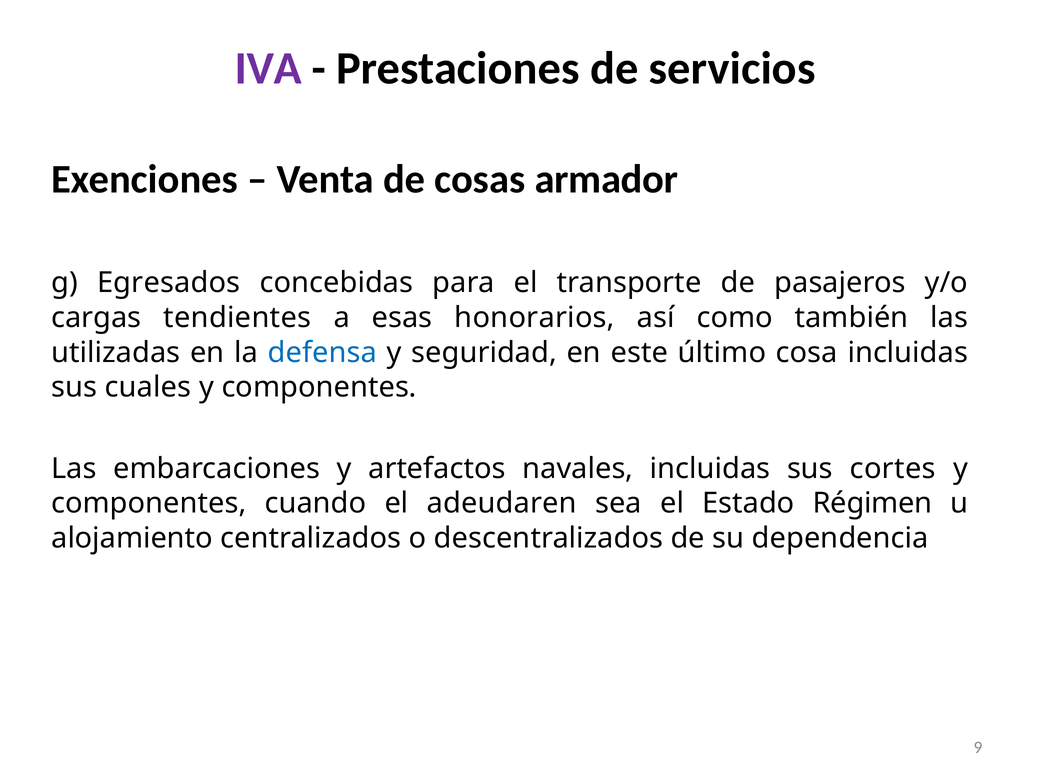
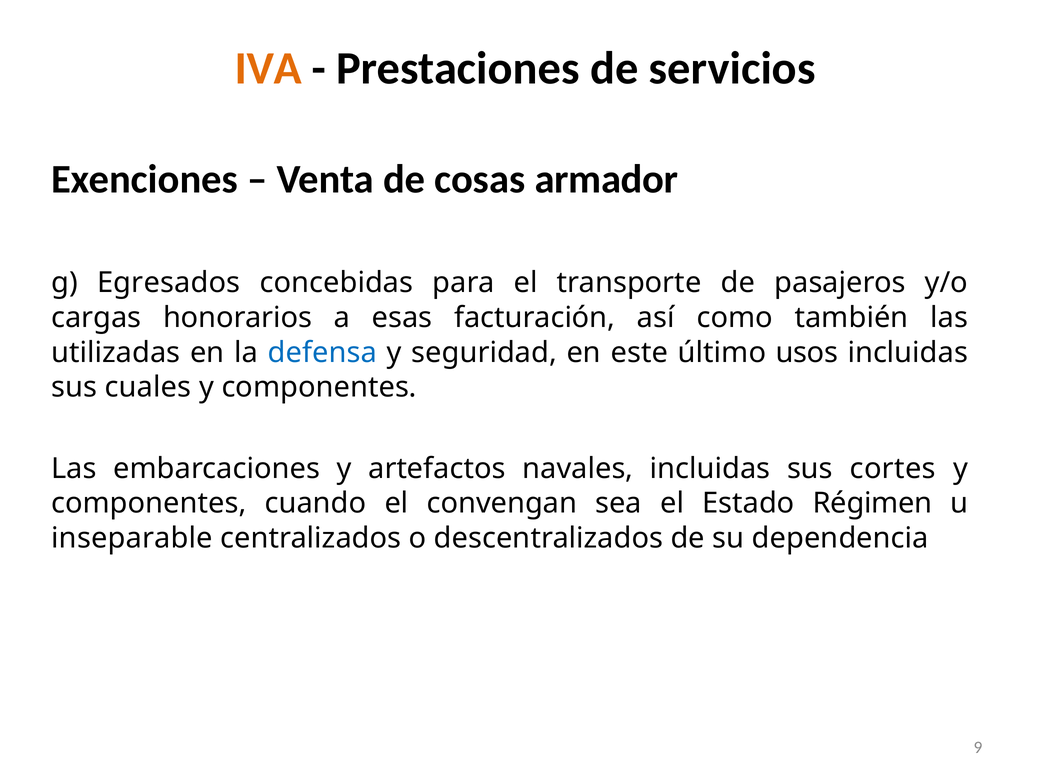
IVA colour: purple -> orange
tendientes: tendientes -> honorarios
honorarios: honorarios -> facturación
cosa: cosa -> usos
adeudaren: adeudaren -> convengan
alojamiento: alojamiento -> inseparable
